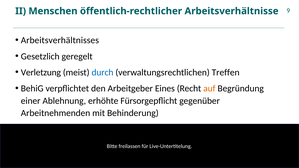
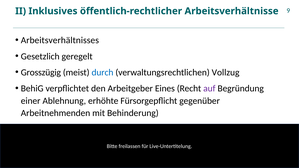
Menschen: Menschen -> Inklusives
Verletzung: Verletzung -> Grosszügig
Treffen: Treffen -> Vollzug
auf colour: orange -> purple
